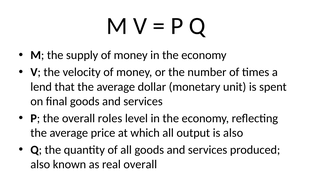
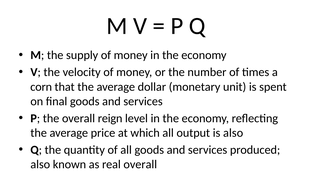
lend: lend -> corn
roles: roles -> reign
